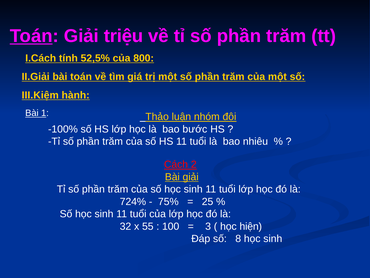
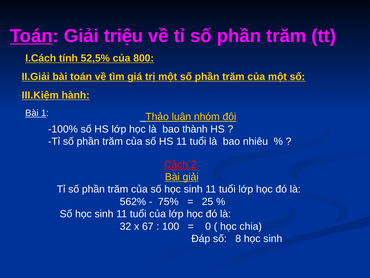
bước: bước -> thành
724%: 724% -> 562%
55: 55 -> 67
3: 3 -> 0
hiện: hiện -> chia
